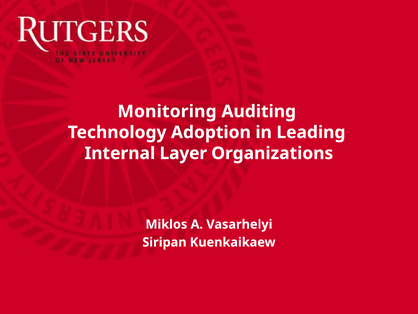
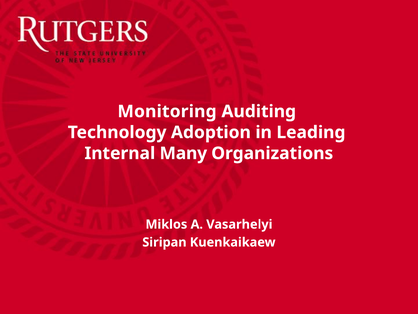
Layer: Layer -> Many
